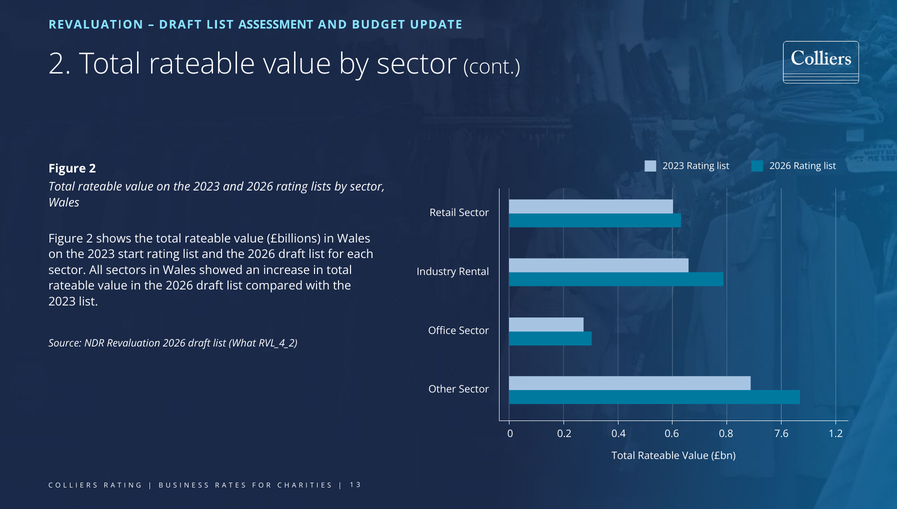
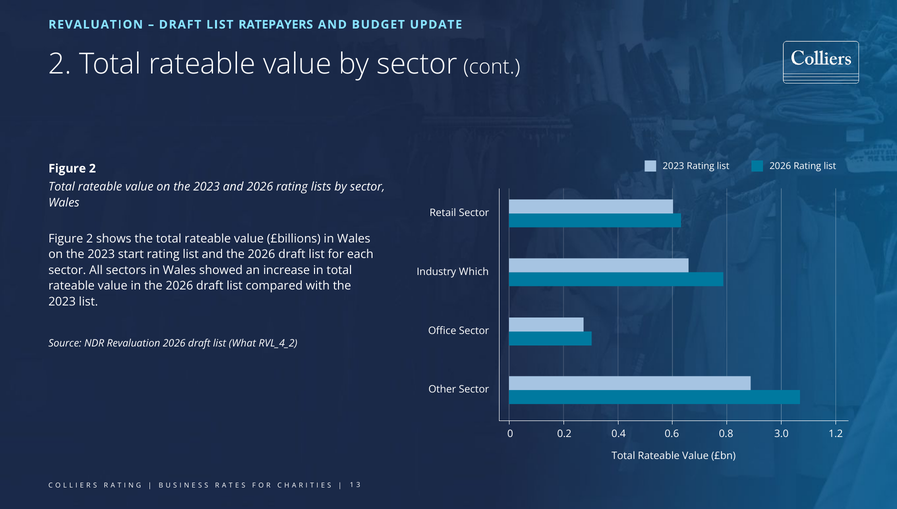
ASSESSMENT: ASSESSMENT -> RATEPAYERS
Rental: Rental -> Which
7.6: 7.6 -> 3.0
